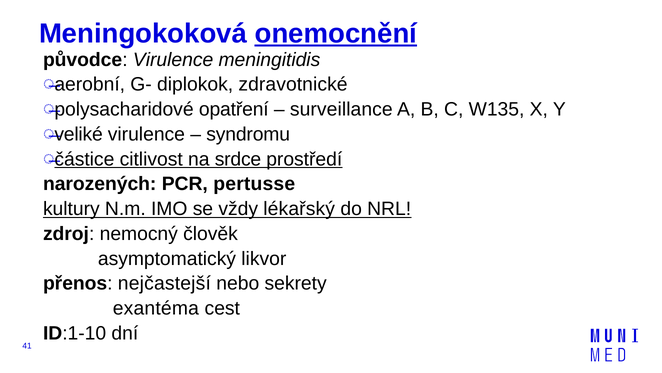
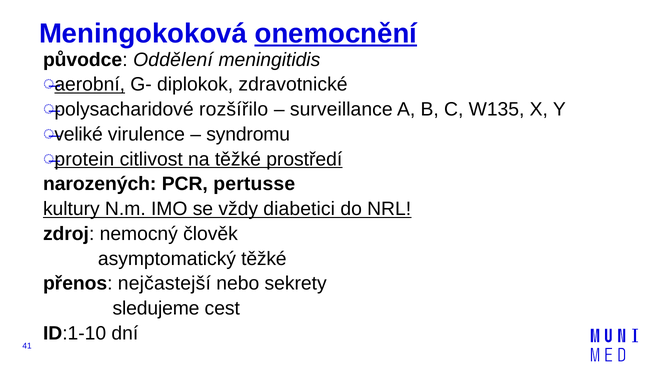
původce Virulence: Virulence -> Oddělení
aerobní underline: none -> present
opatření: opatření -> rozšířilo
částice: částice -> protein
na srdce: srdce -> těžké
lékařský: lékařský -> diabetici
asymptomatický likvor: likvor -> těžké
exantéma: exantéma -> sledujeme
